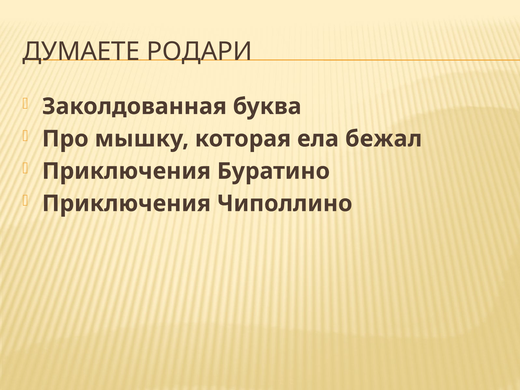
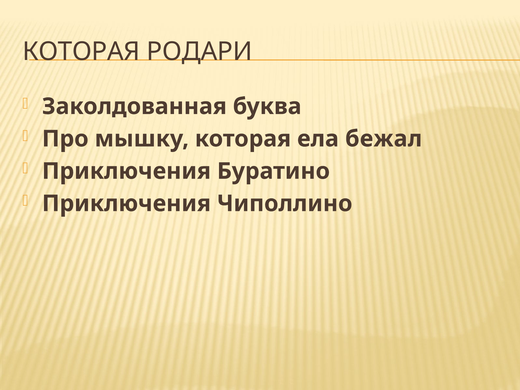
ДУМАЕТЕ at (81, 52): ДУМАЕТЕ -> КОТОРАЯ
